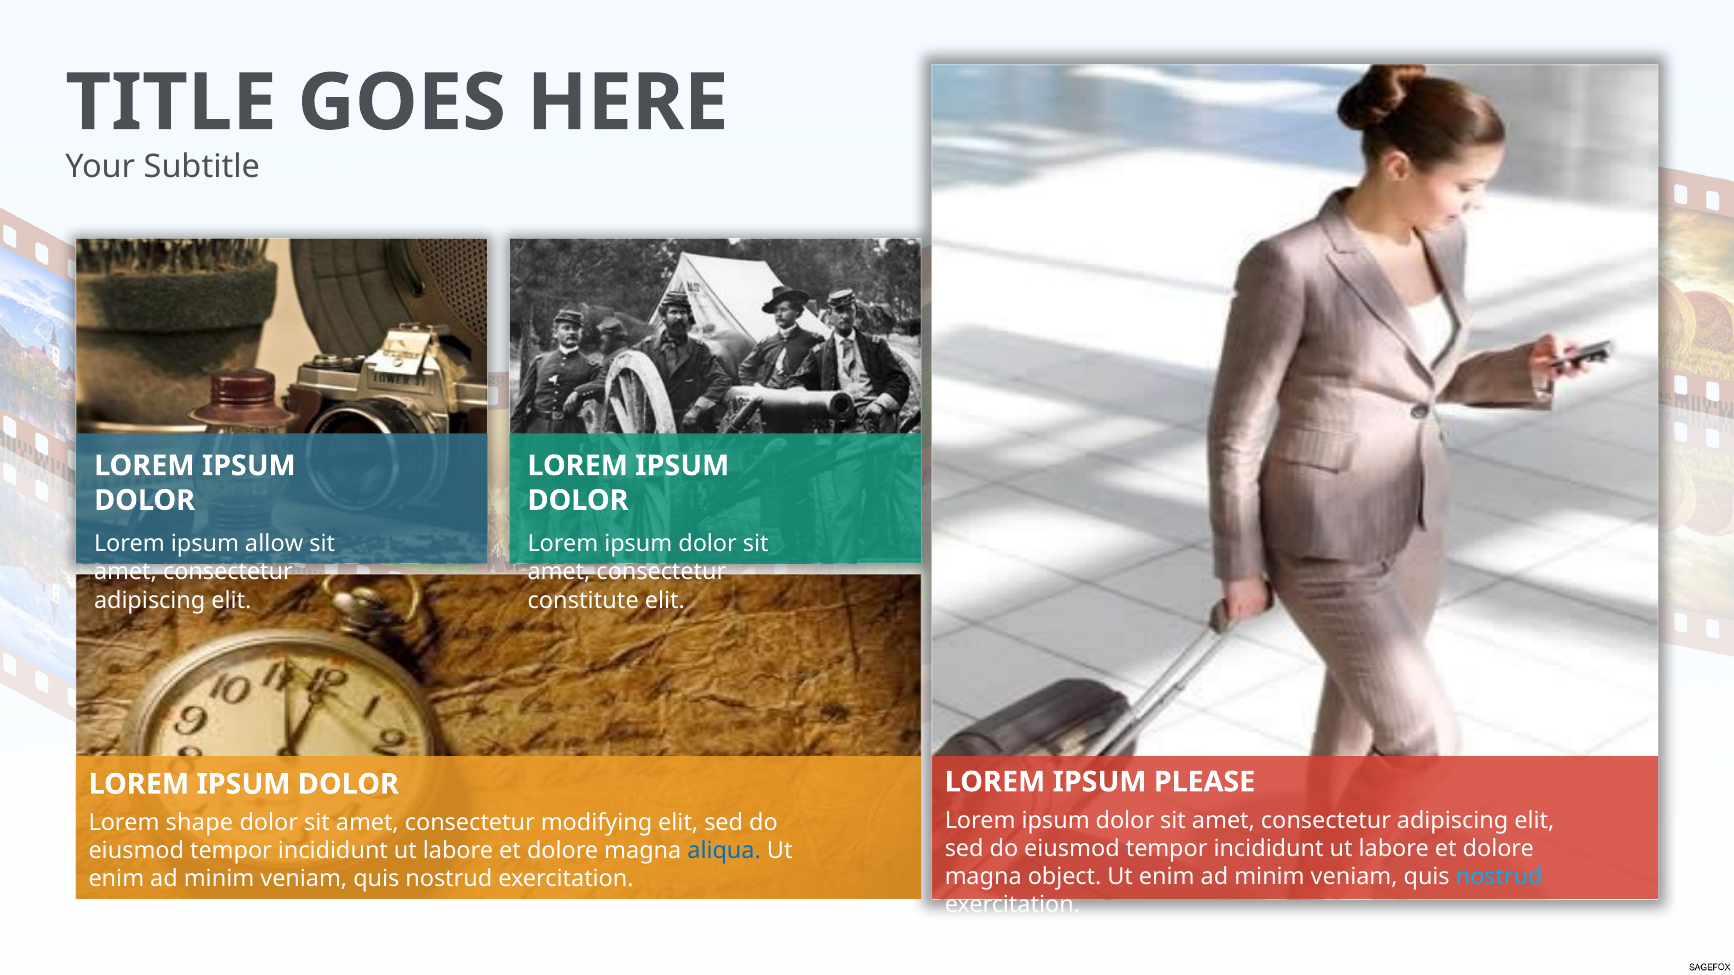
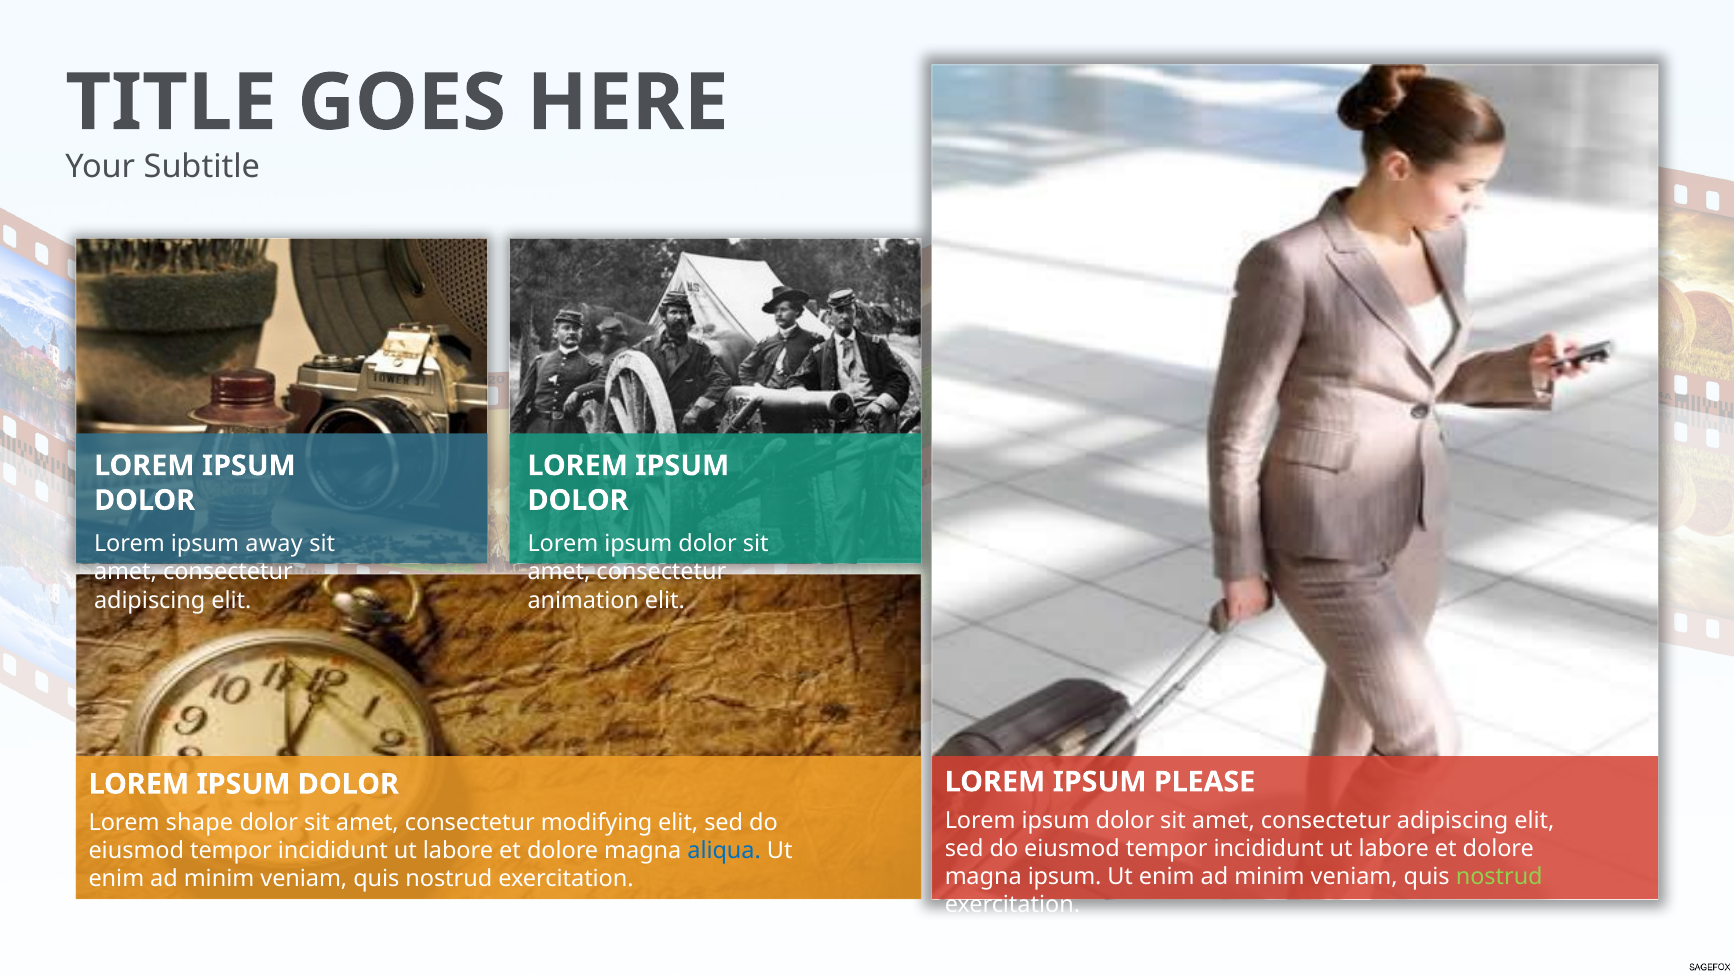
allow: allow -> away
constitute: constitute -> animation
magna object: object -> ipsum
nostrud at (1499, 877) colour: light blue -> light green
